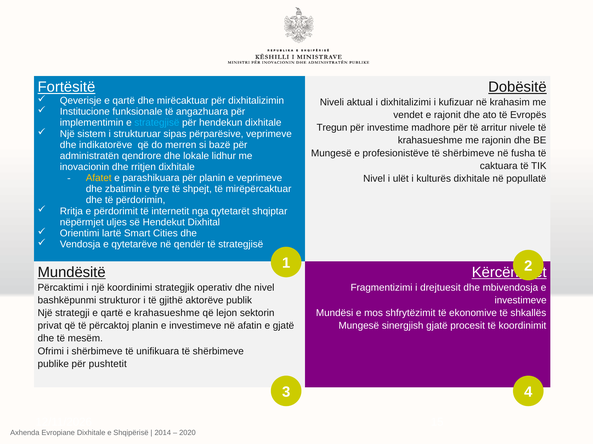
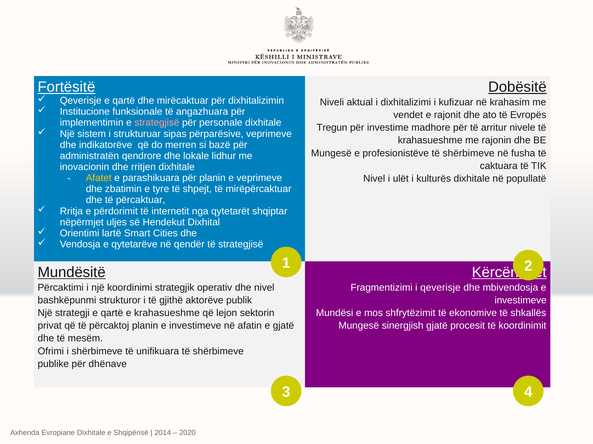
strategjisë at (157, 123) colour: light blue -> pink
hendekun: hendekun -> personale
përdorimin: përdorimin -> përcaktuar
i drejtuesit: drejtuesit -> qeverisje
pushtetit: pushtetit -> dhënave
